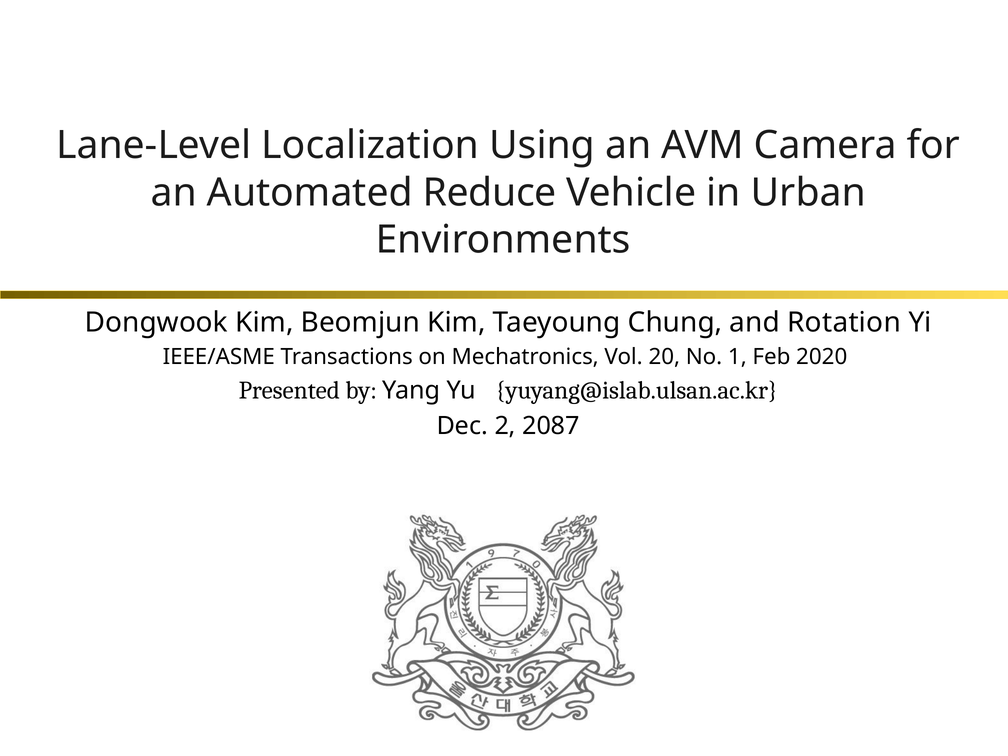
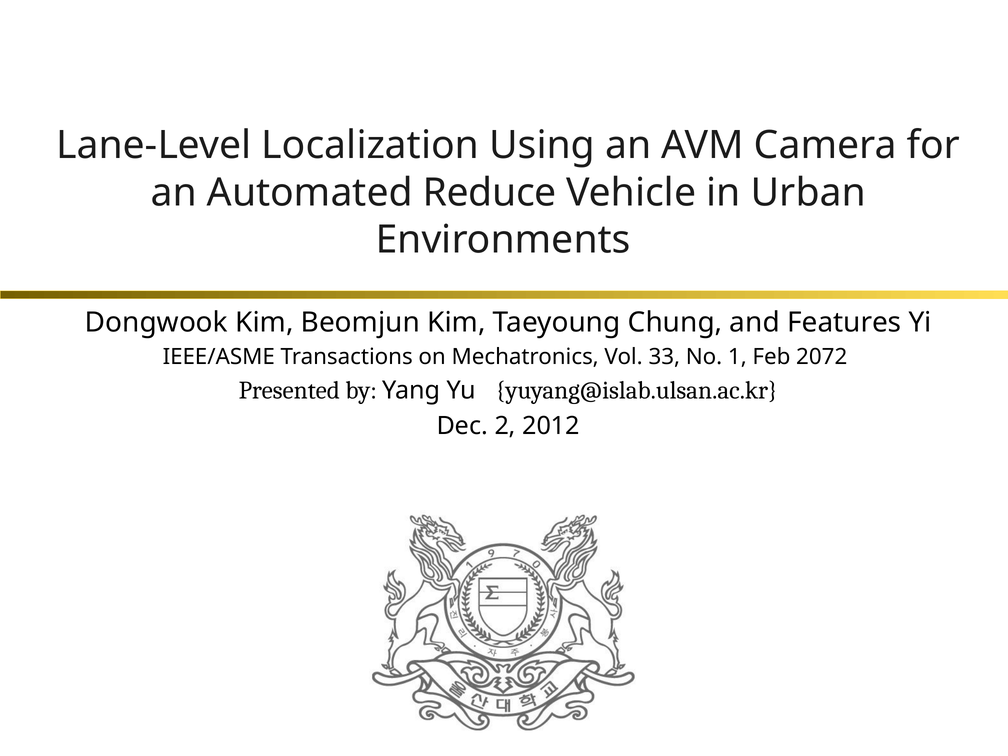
Rotation: Rotation -> Features
20: 20 -> 33
2020: 2020 -> 2072
2087: 2087 -> 2012
